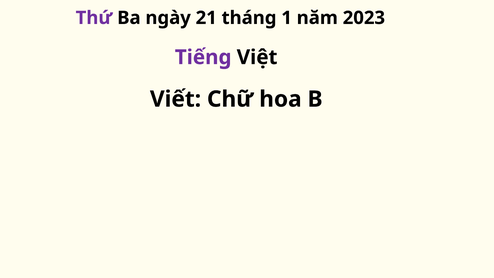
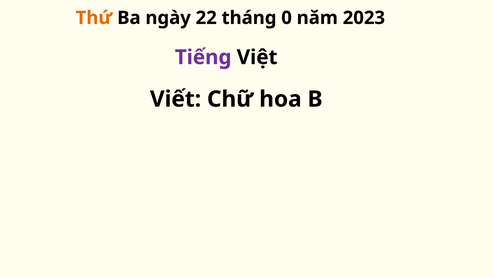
Thứ colour: purple -> orange
21: 21 -> 22
1: 1 -> 0
